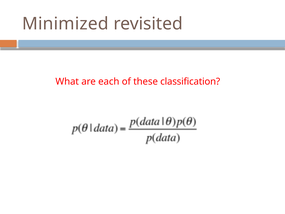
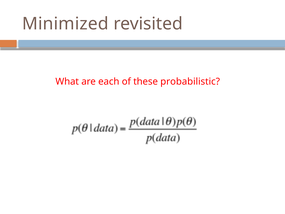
classification: classification -> probabilistic
